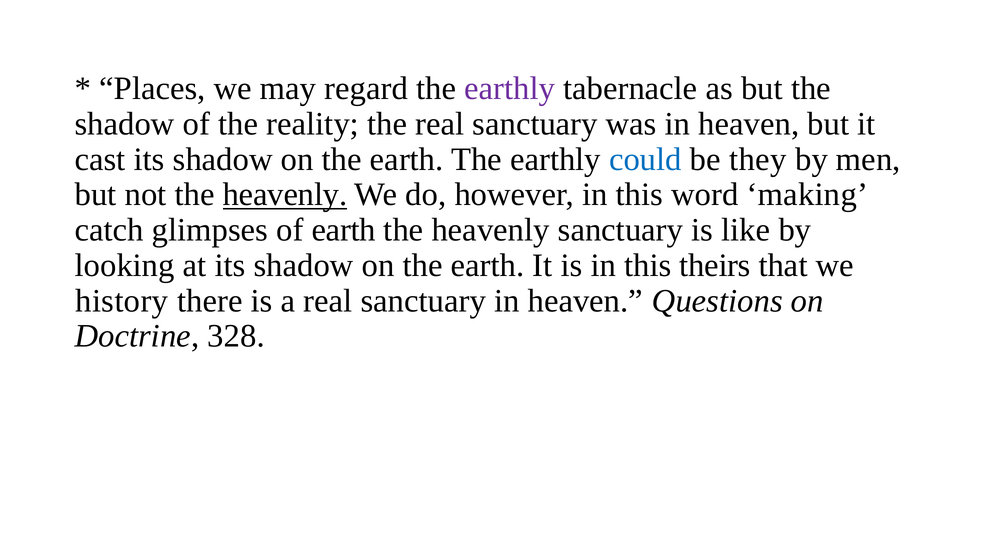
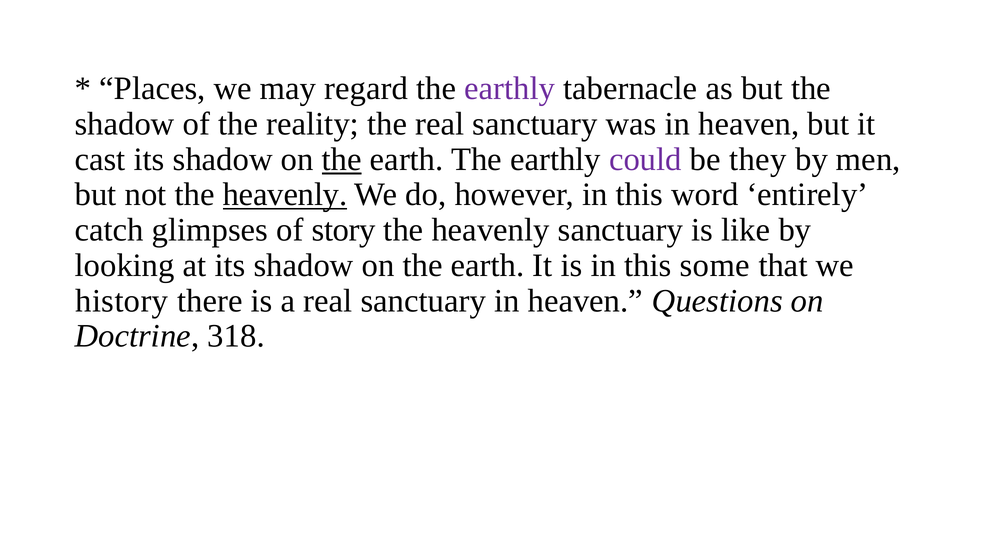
the at (342, 159) underline: none -> present
could colour: blue -> purple
making: making -> entirely
of earth: earth -> story
theirs: theirs -> some
328: 328 -> 318
